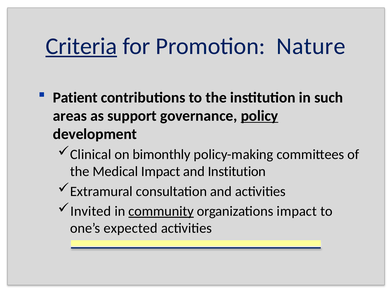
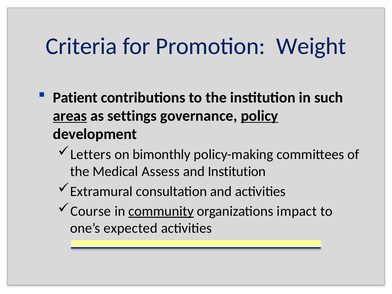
Criteria underline: present -> none
Nature: Nature -> Weight
areas underline: none -> present
support: support -> settings
Clinical: Clinical -> Letters
Medical Impact: Impact -> Assess
Invited: Invited -> Course
